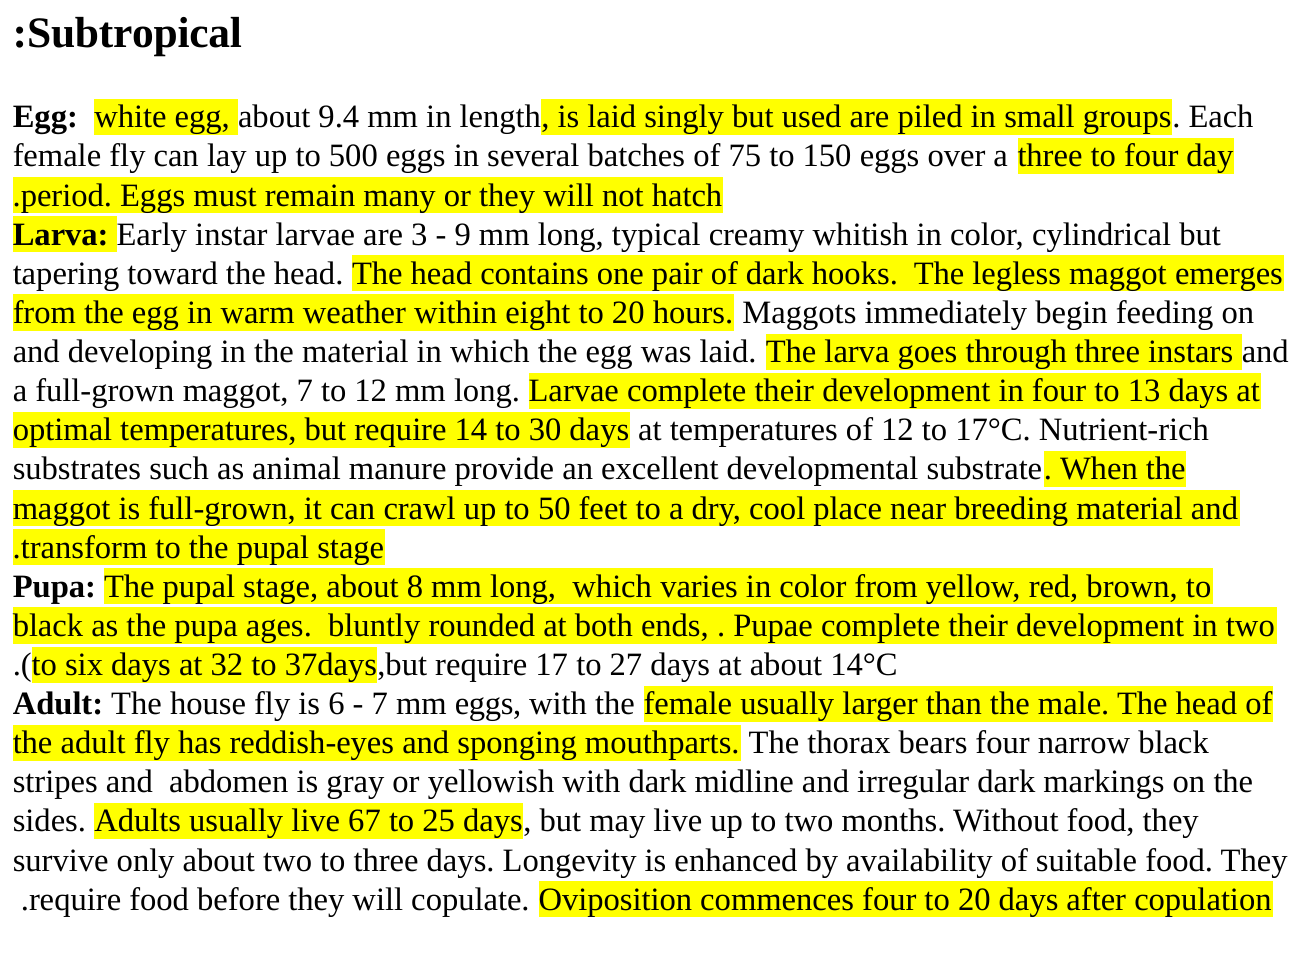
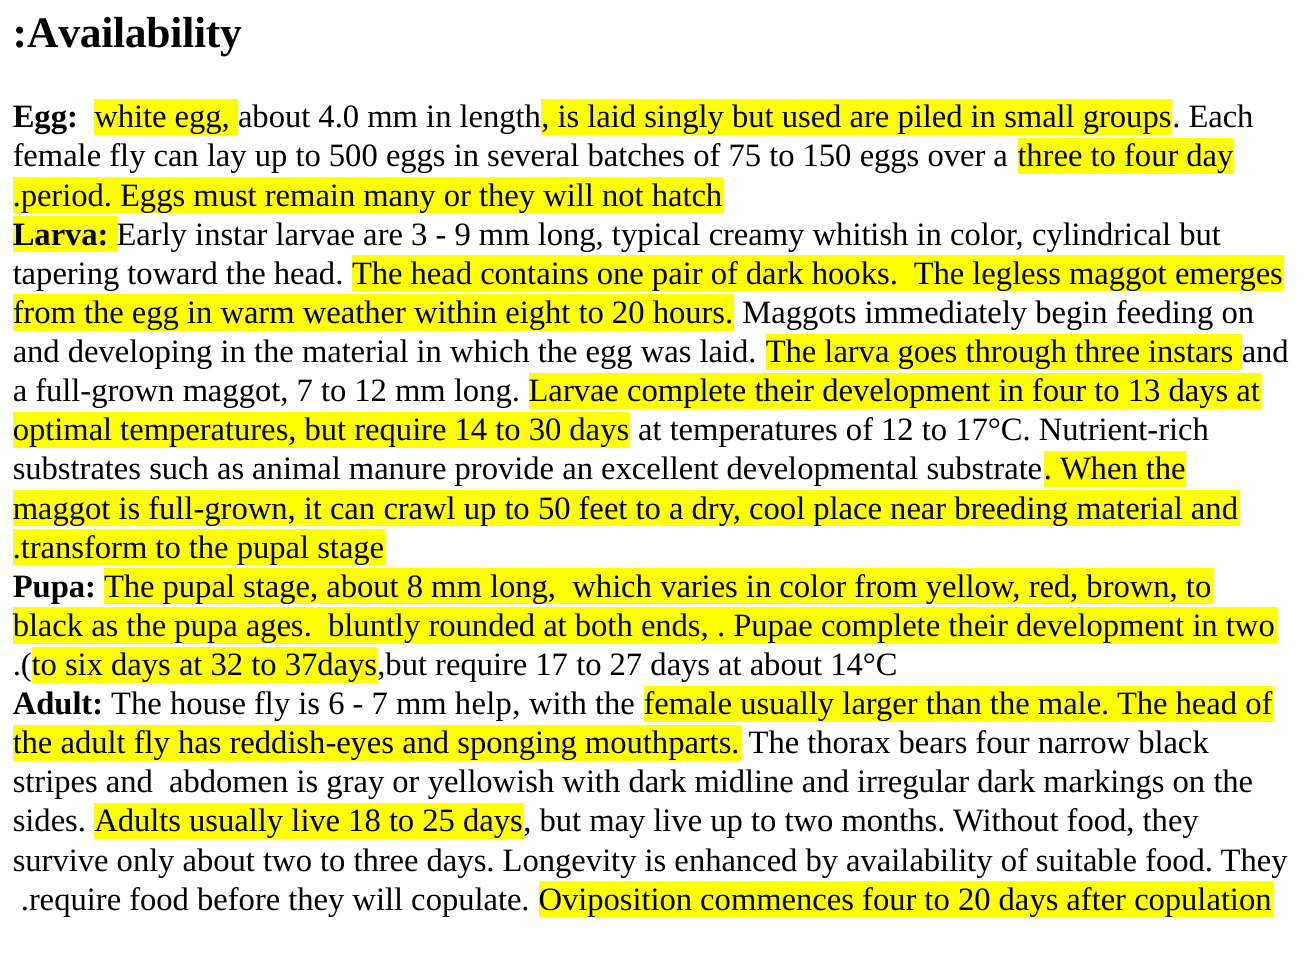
Subtropical at (135, 33): Subtropical -> Availability
9.4: 9.4 -> 4.0
mm eggs: eggs -> help
67: 67 -> 18
